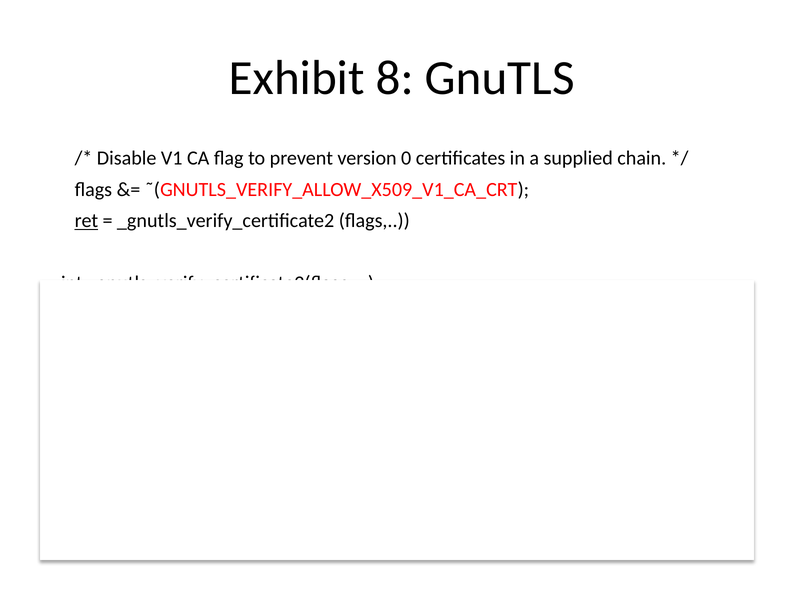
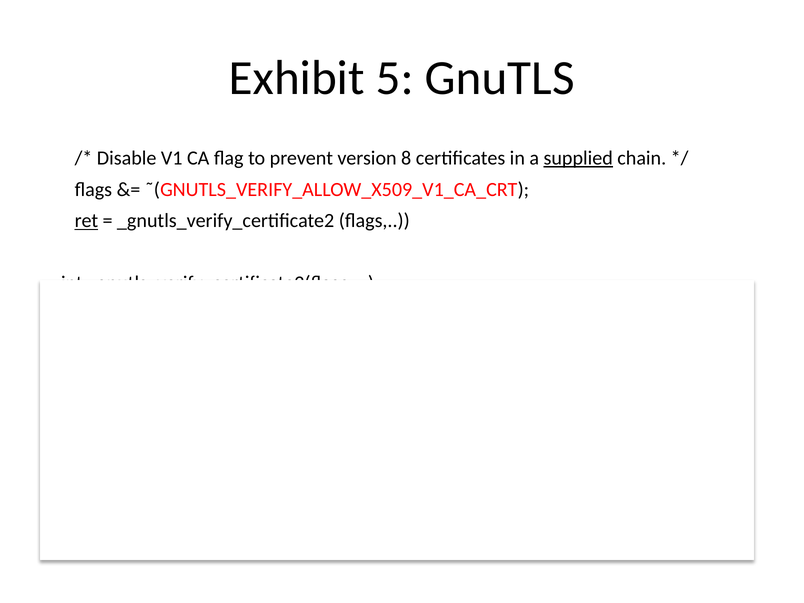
8: 8 -> 5
0: 0 -> 8
supplied underline: none -> present
